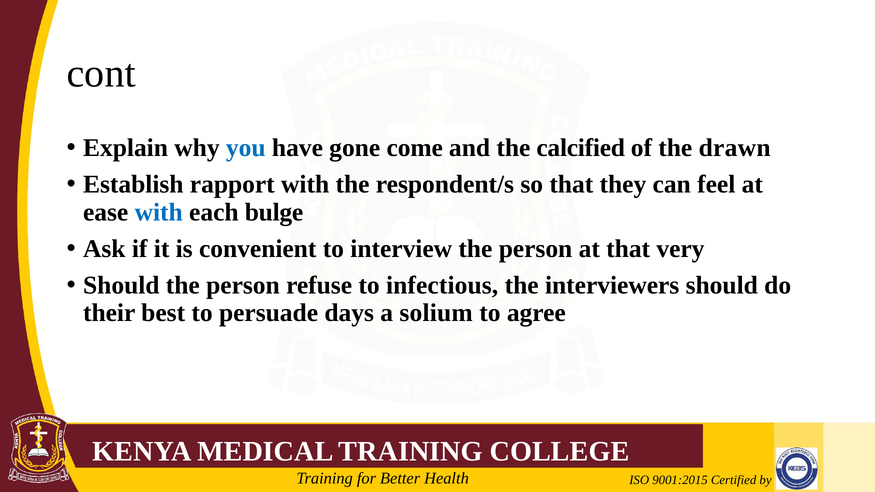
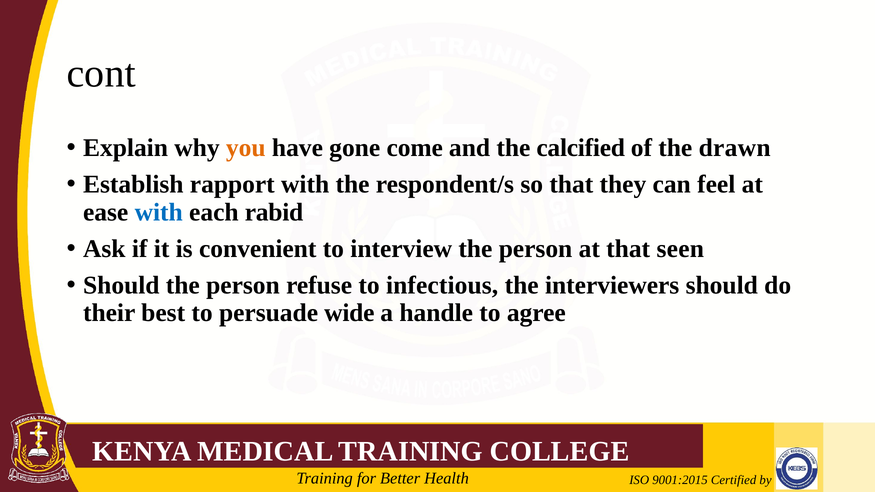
you colour: blue -> orange
bulge: bulge -> rabid
very: very -> seen
days: days -> wide
solium: solium -> handle
